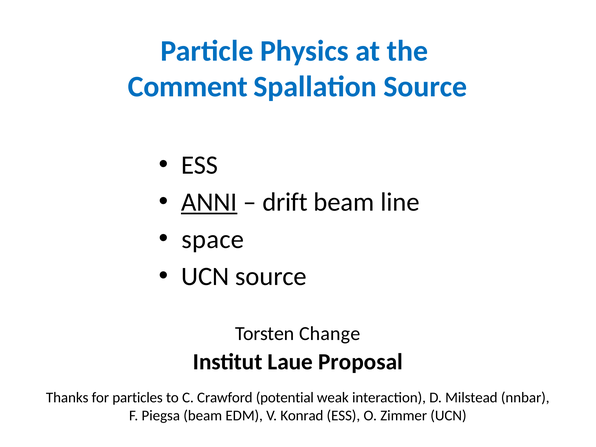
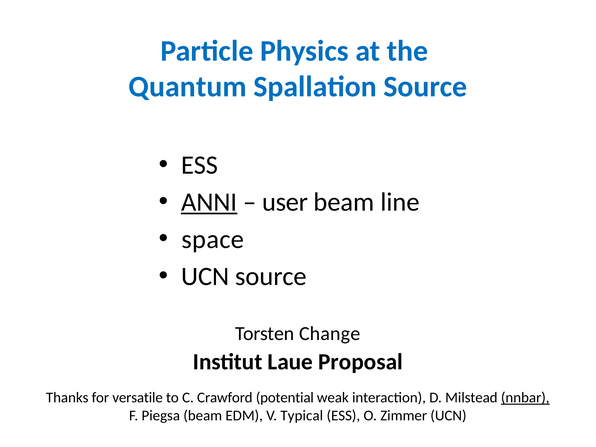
Comment: Comment -> Quantum
drift: drift -> user
particles: particles -> versatile
nnbar underline: none -> present
Konrad: Konrad -> Typical
